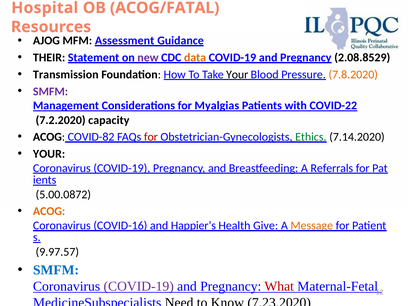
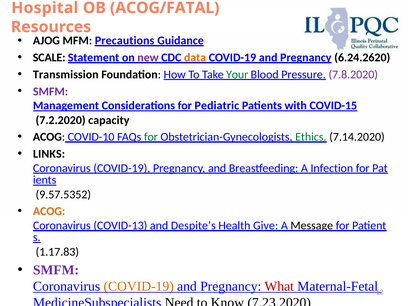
Assessment: Assessment -> Precautions
THEIR: THEIR -> SCALE
2.08.8529: 2.08.8529 -> 6.24.2620
Your at (237, 74) colour: black -> green
7.8.2020 colour: orange -> purple
Myalgias: Myalgias -> Pediatric
COVID-22: COVID-22 -> COVID-15
COVID-82: COVID-82 -> COVID-10
for at (151, 137) colour: red -> green
YOUR at (49, 154): YOUR -> LINKS
Referrals: Referrals -> Infection
5.00.0872: 5.00.0872 -> 9.57.5352
COVID-16: COVID-16 -> COVID-13
Happier’s: Happier’s -> Despite’s
Message colour: orange -> black
9.97.57: 9.97.57 -> 1.17.83
SMFM at (56, 270) colour: blue -> purple
COVID-19 at (139, 286) colour: purple -> orange
